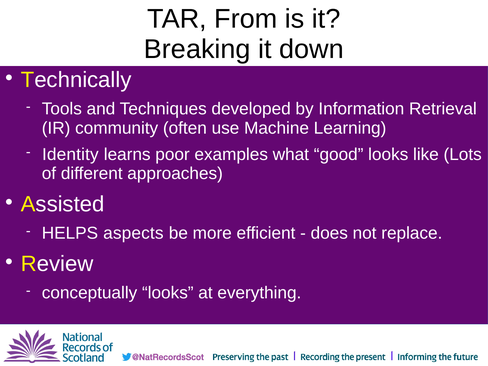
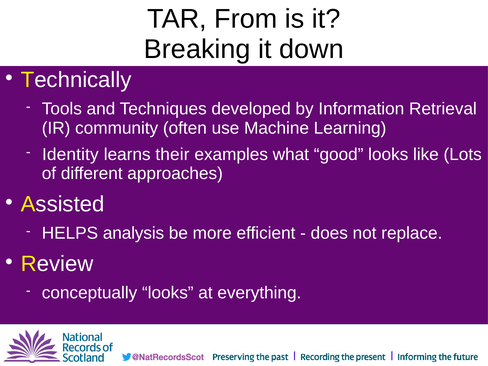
poor: poor -> their
aspects: aspects -> analysis
